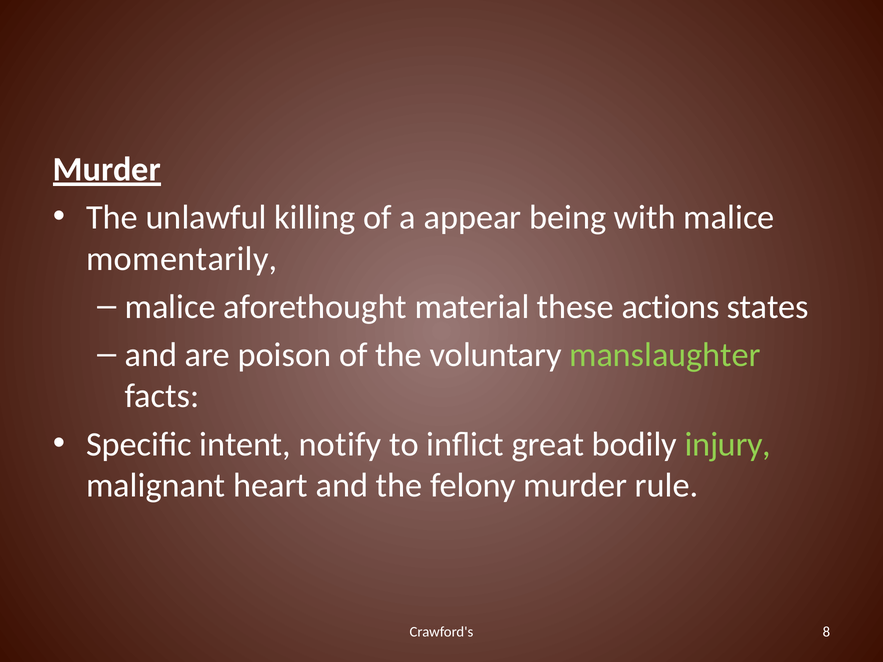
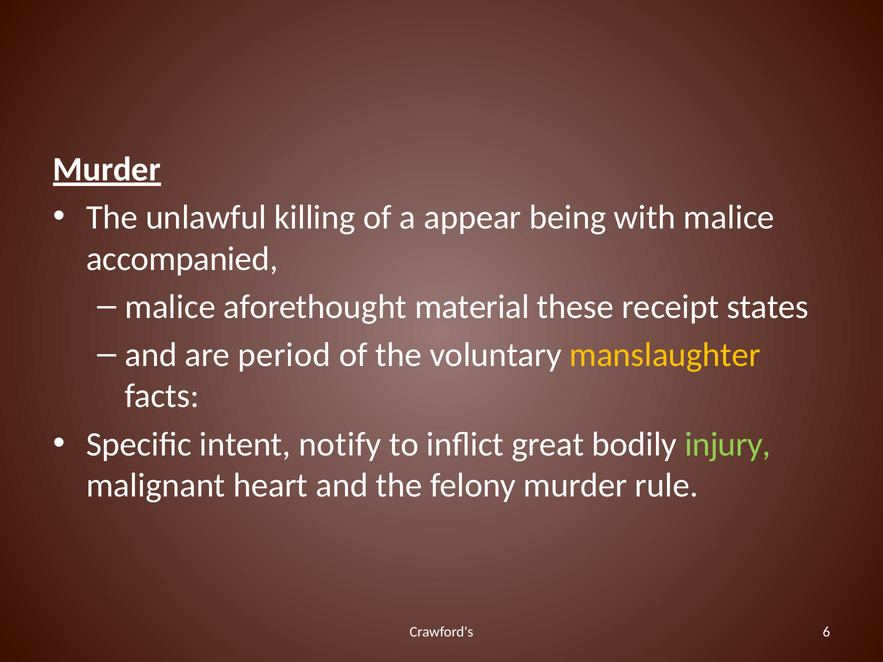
momentarily: momentarily -> accompanied
actions: actions -> receipt
poison: poison -> period
manslaughter colour: light green -> yellow
8: 8 -> 6
